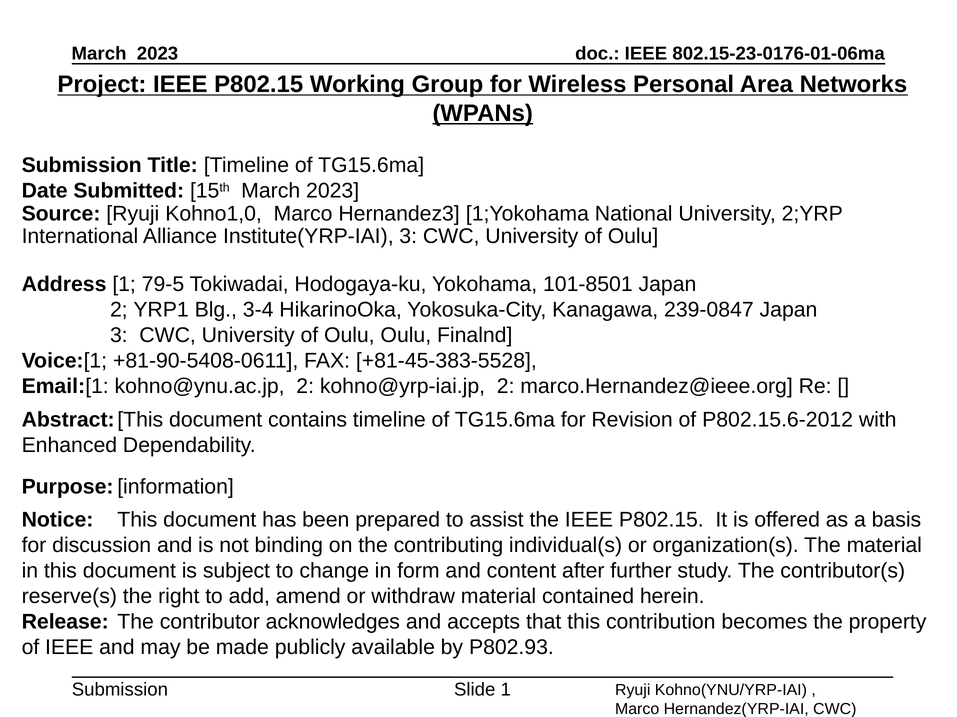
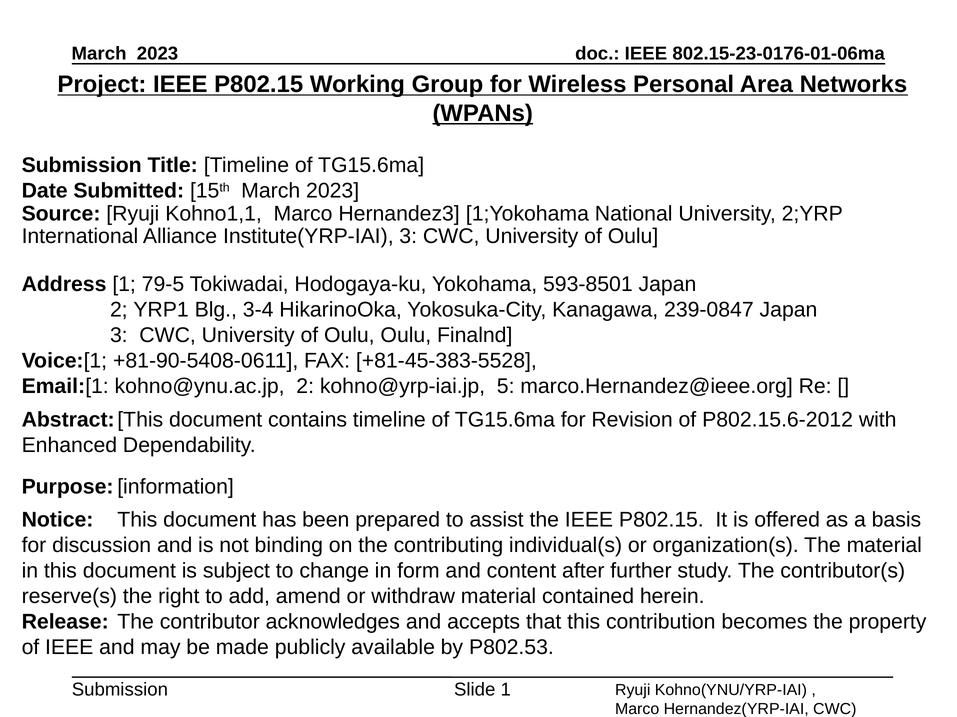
Kohno1,0: Kohno1,0 -> Kohno1,1
101-8501: 101-8501 -> 593-8501
kohno@yrp-iai.jp 2: 2 -> 5
P802.93: P802.93 -> P802.53
